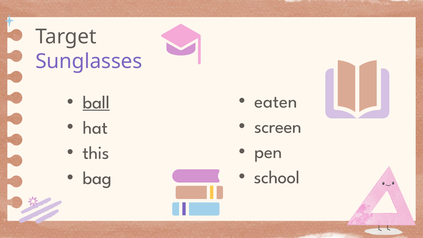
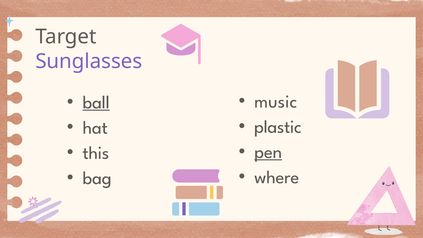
eaten: eaten -> music
screen: screen -> plastic
pen underline: none -> present
school: school -> where
